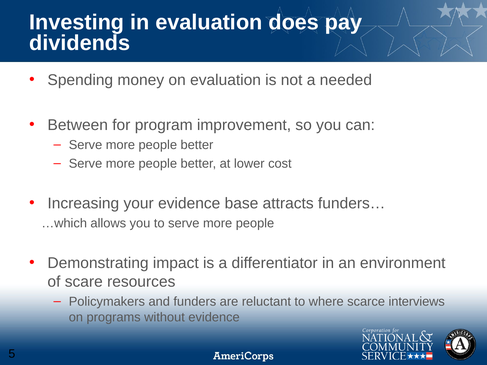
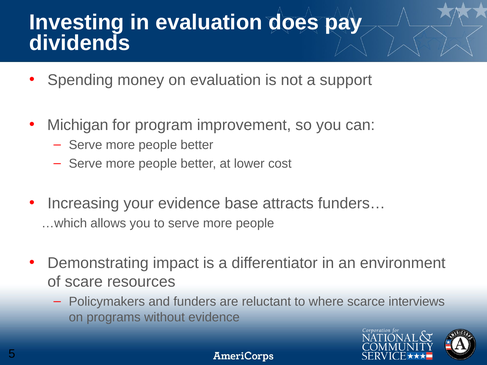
needed: needed -> support
Between: Between -> Michigan
